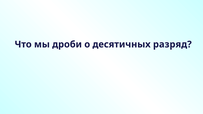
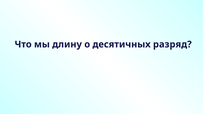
дроби: дроби -> длину
